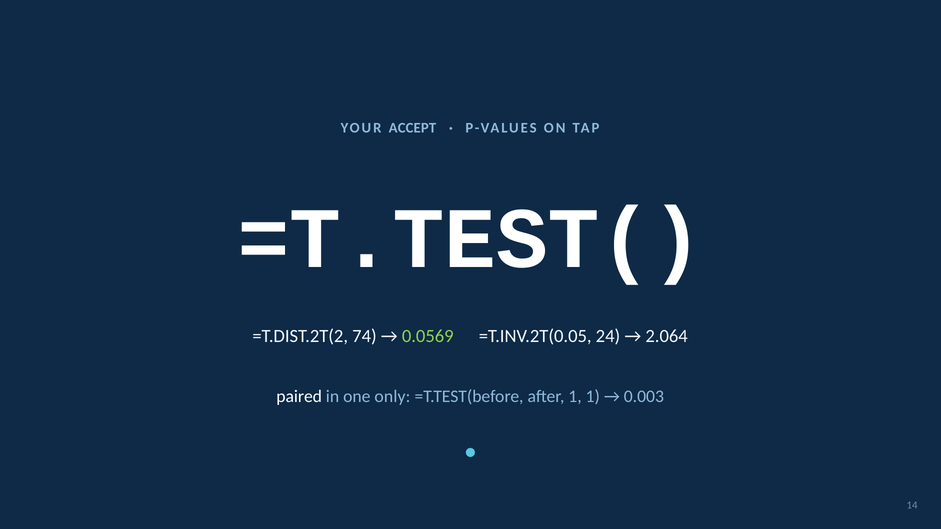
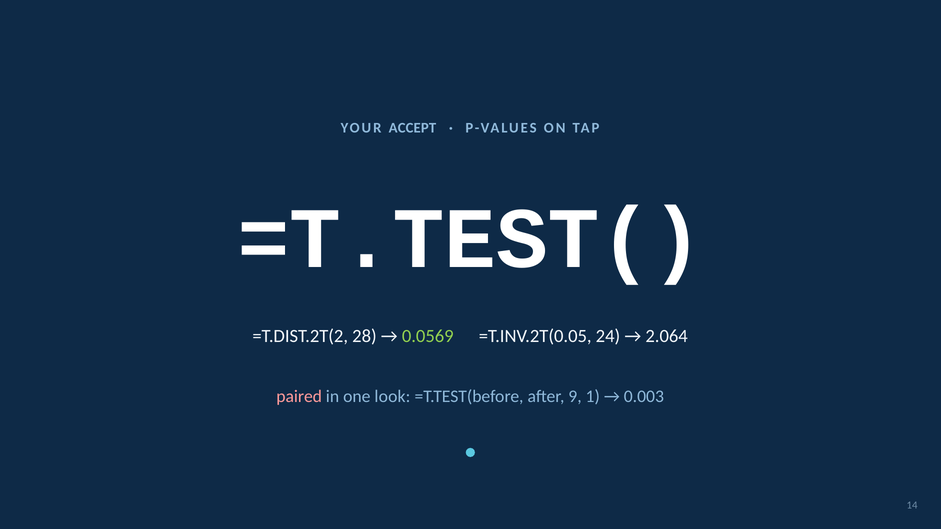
74: 74 -> 28
paired colour: white -> pink
only: only -> look
after 1: 1 -> 9
